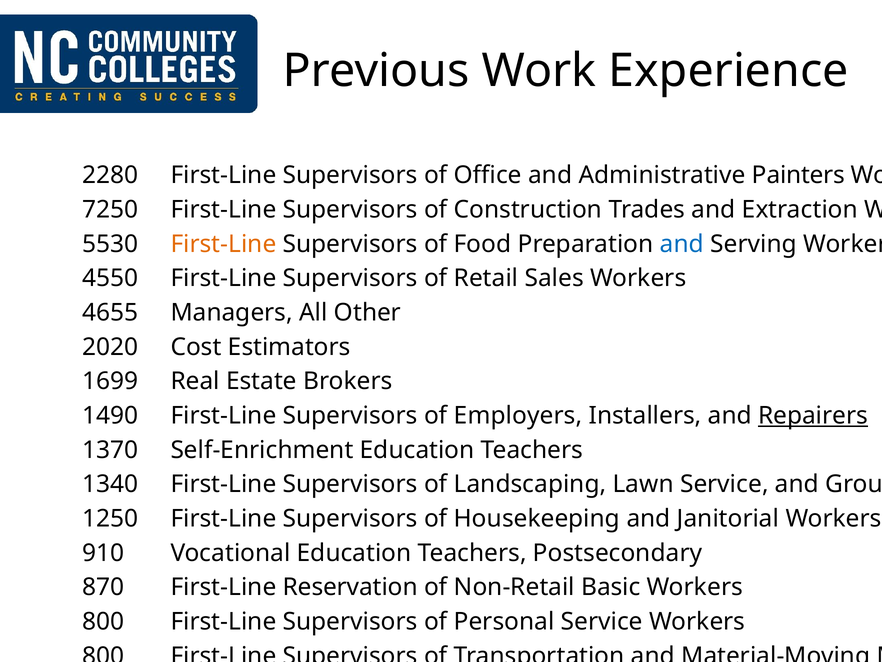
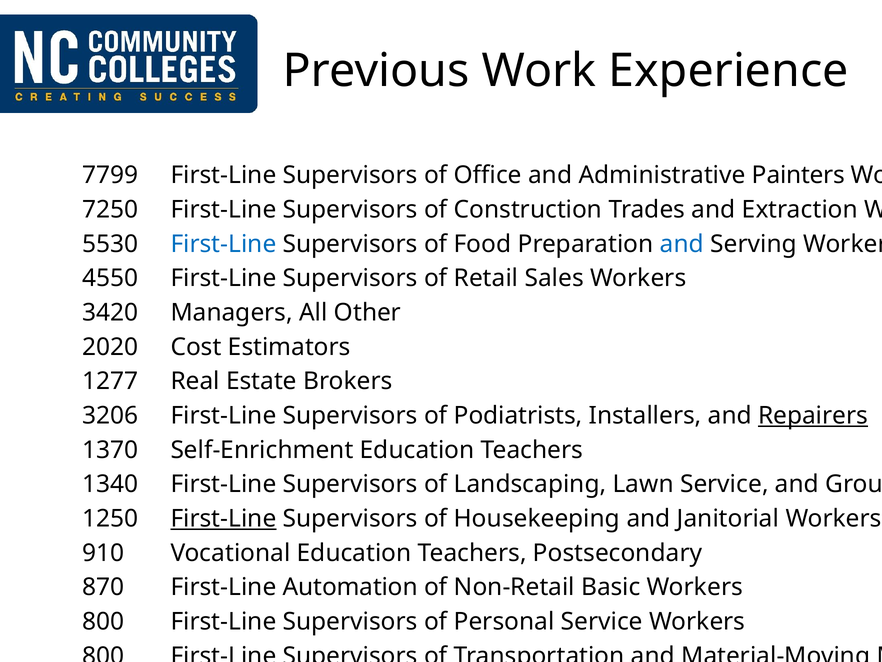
2280: 2280 -> 7799
First-Line at (223, 244) colour: orange -> blue
4655: 4655 -> 3420
1699: 1699 -> 1277
1490: 1490 -> 3206
Employers: Employers -> Podiatrists
First-Line at (223, 518) underline: none -> present
Reservation: Reservation -> Automation
